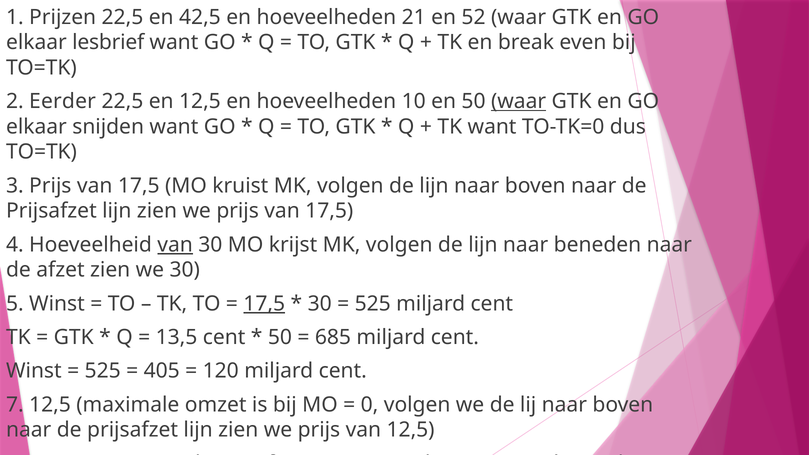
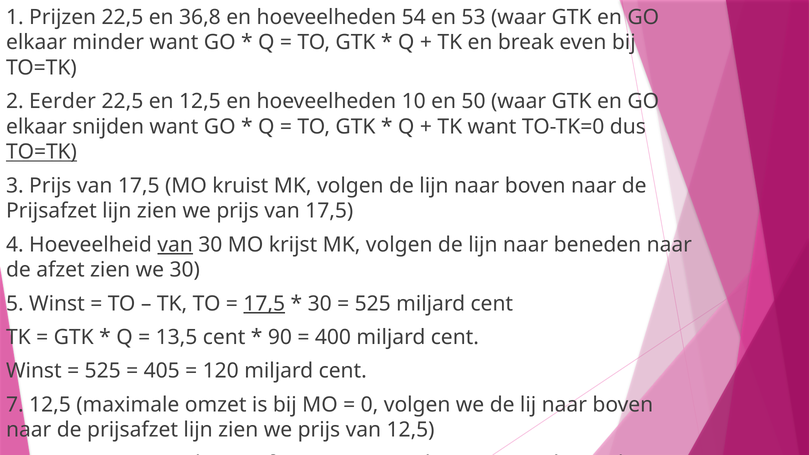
42,5: 42,5 -> 36,8
21: 21 -> 54
52: 52 -> 53
lesbrief: lesbrief -> minder
waar at (519, 101) underline: present -> none
TO=TK at (41, 152) underline: none -> present
50 at (280, 337): 50 -> 90
685: 685 -> 400
